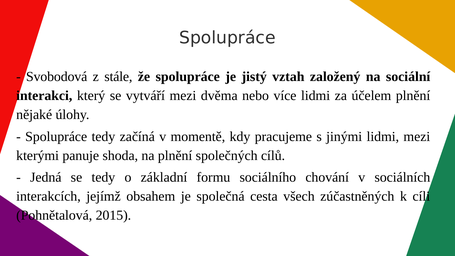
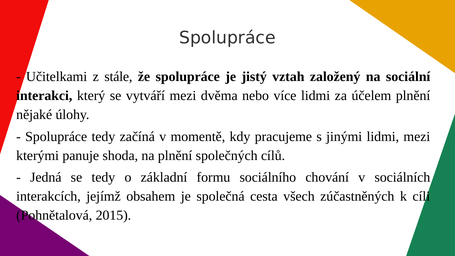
Svobodová: Svobodová -> Učitelkami
